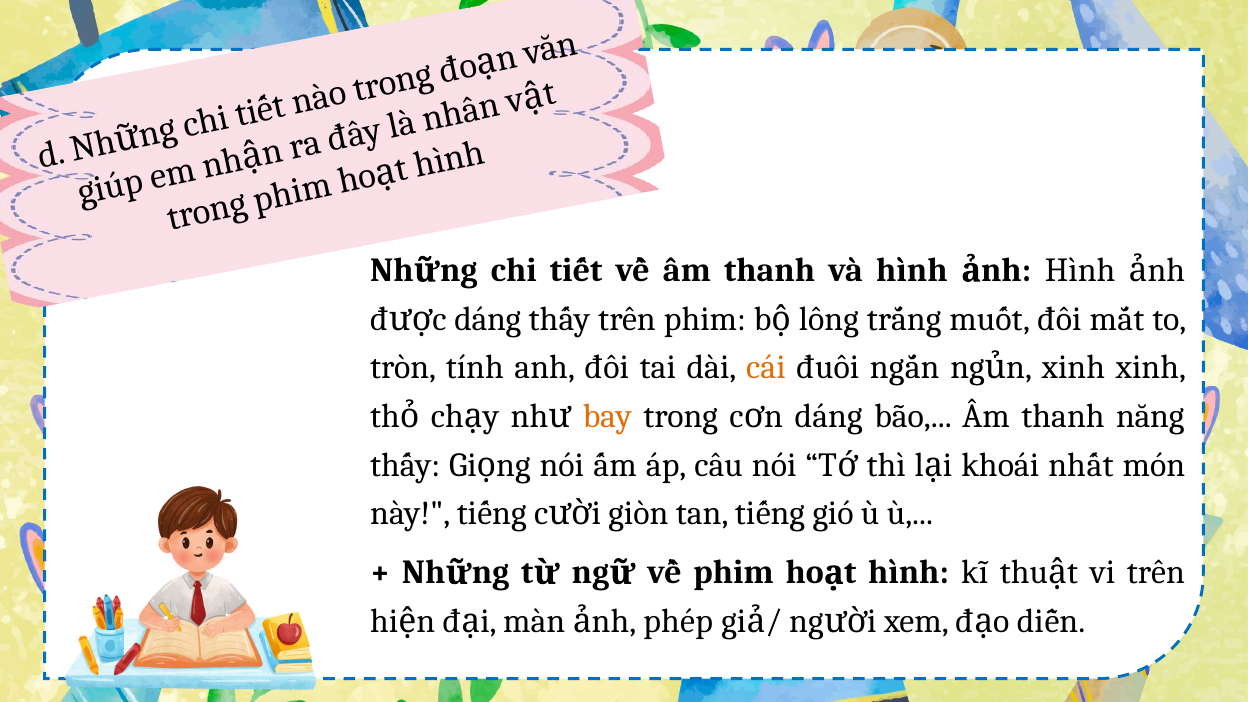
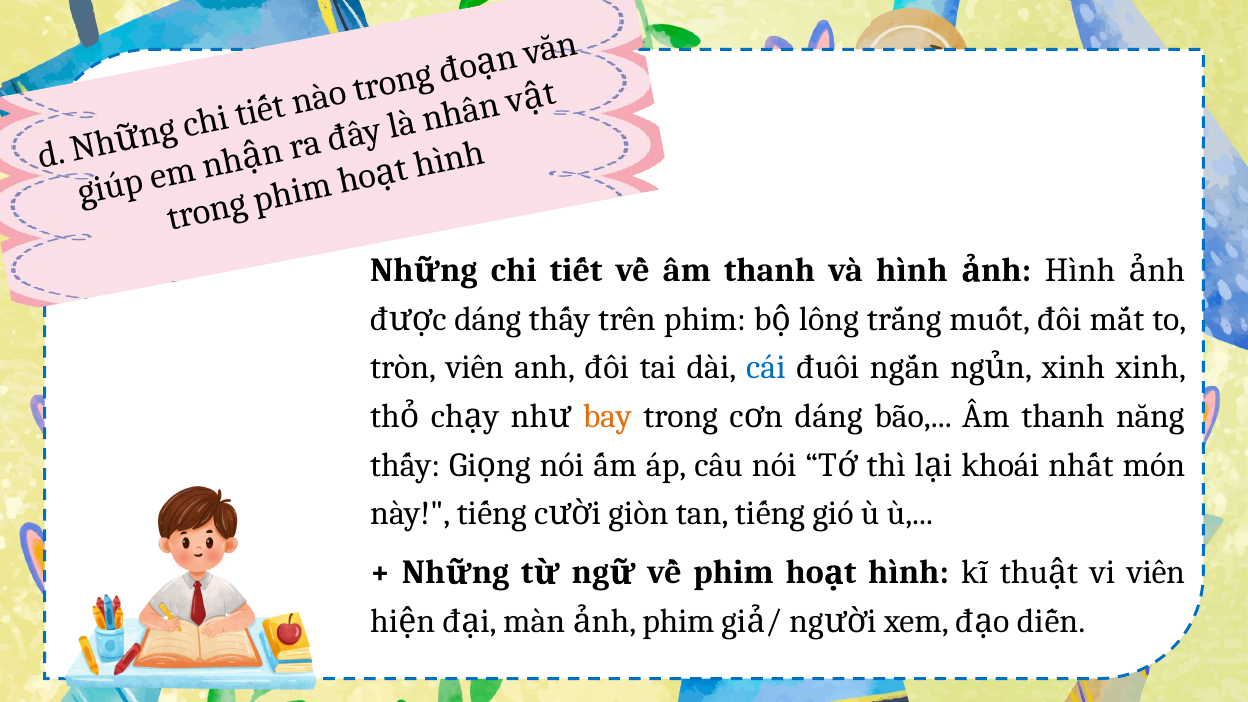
tròn tính: tính -> viên
cái colour: orange -> blue
vi trên: trên -> viên
phép at (678, 621): phép -> phim
